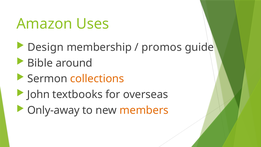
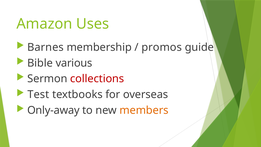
Design: Design -> Barnes
around: around -> various
collections colour: orange -> red
John: John -> Test
